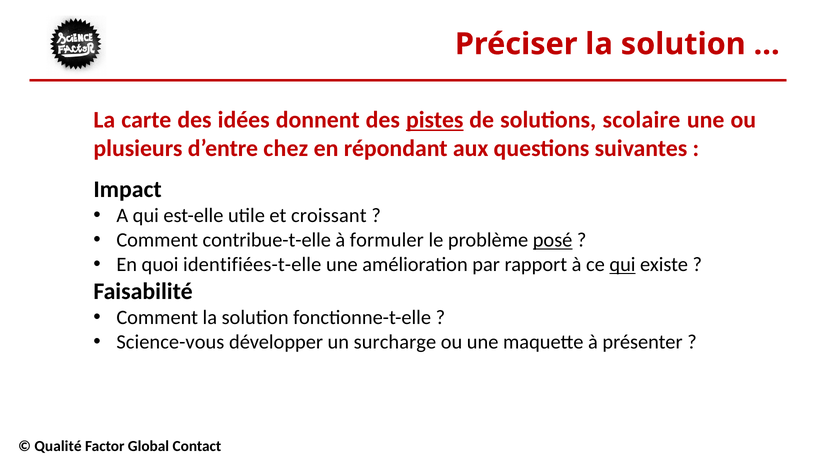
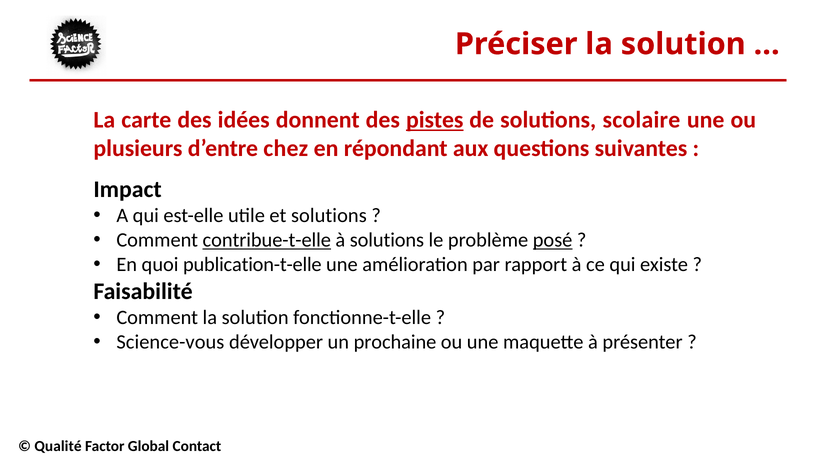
et croissant: croissant -> solutions
contribue-t-elle underline: none -> present
à formuler: formuler -> solutions
identifiées-t-elle: identifiées-t-elle -> publication-t-elle
qui at (622, 265) underline: present -> none
surcharge: surcharge -> prochaine
